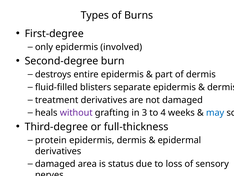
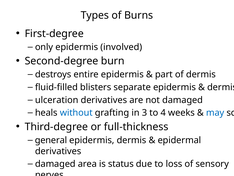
treatment: treatment -> ulceration
without colour: purple -> blue
protein: protein -> general
